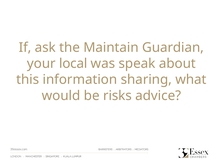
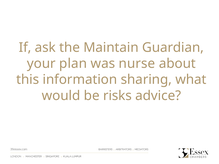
local: local -> plan
speak: speak -> nurse
